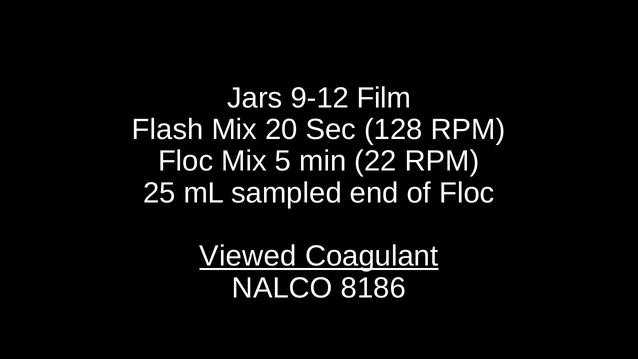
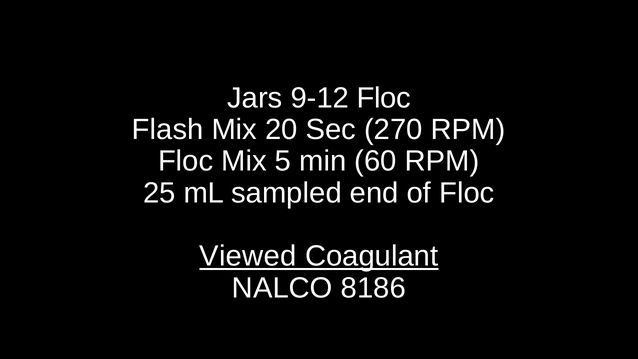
9-12 Film: Film -> Floc
128: 128 -> 270
22: 22 -> 60
